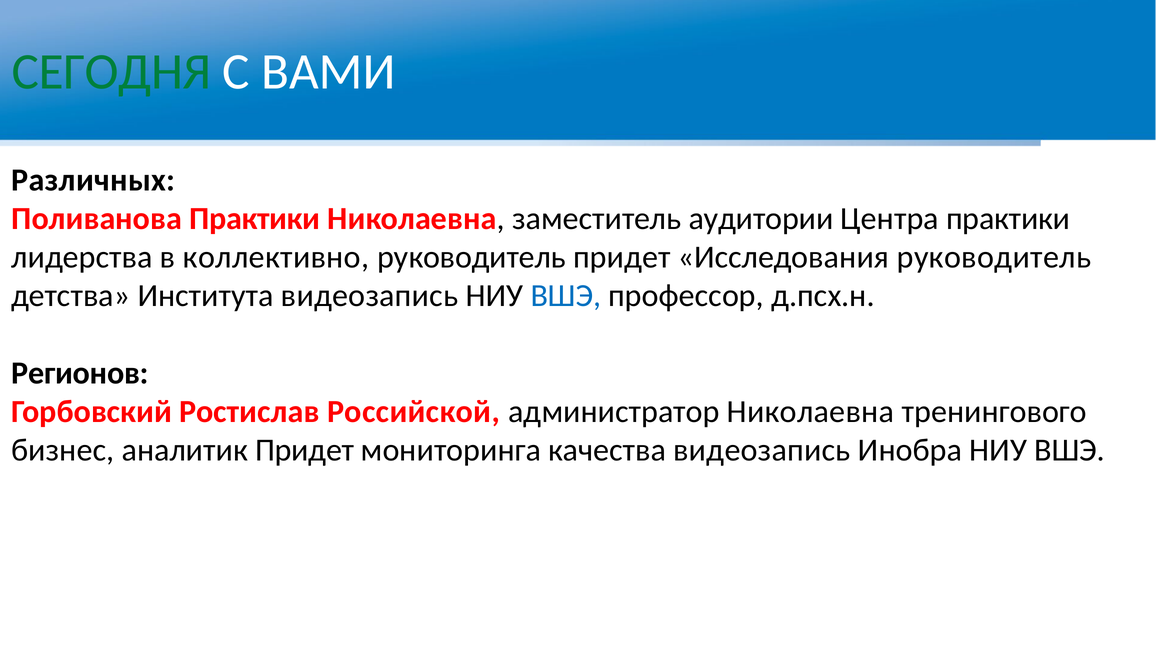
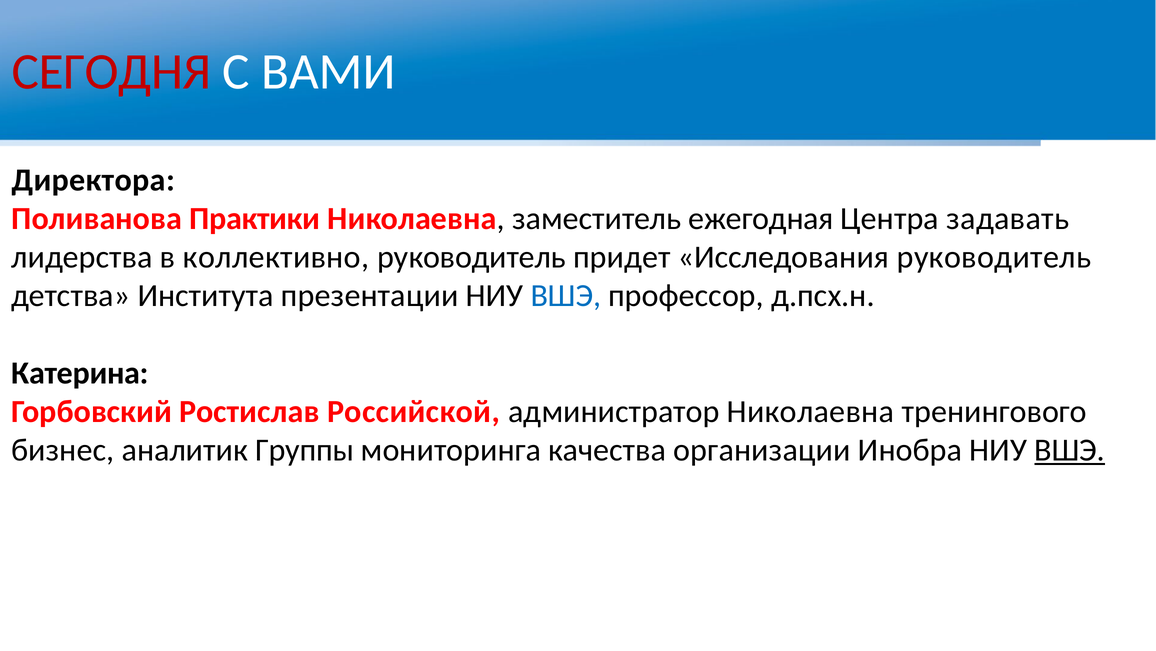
СЕГОДНЯ colour: green -> red
Различных: Различных -> Директора
аудитории: аудитории -> ежегодная
Центра практики: практики -> задавать
Института видеозапись: видеозапись -> презентации
Регионов: Регионов -> Катерина
аналитик Придет: Придет -> Группы
качества видеозапись: видеозапись -> организации
ВШЭ at (1070, 450) underline: none -> present
